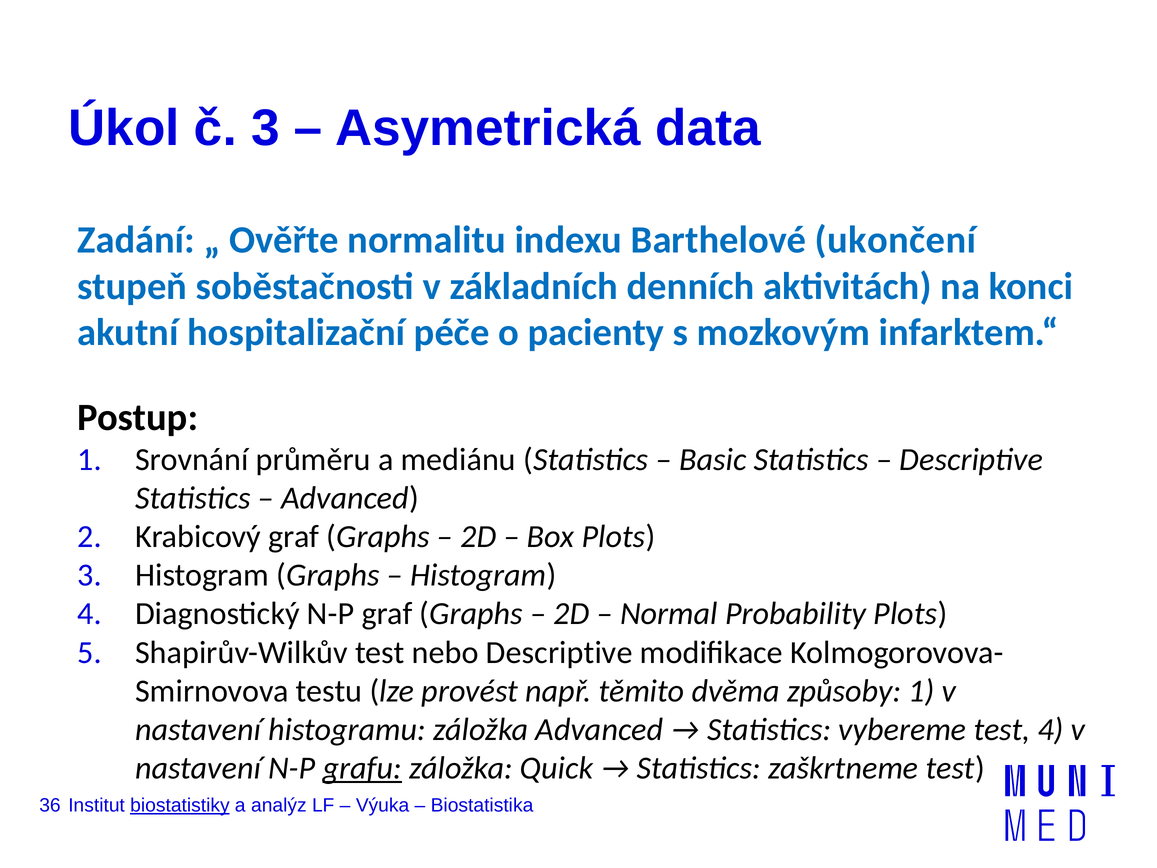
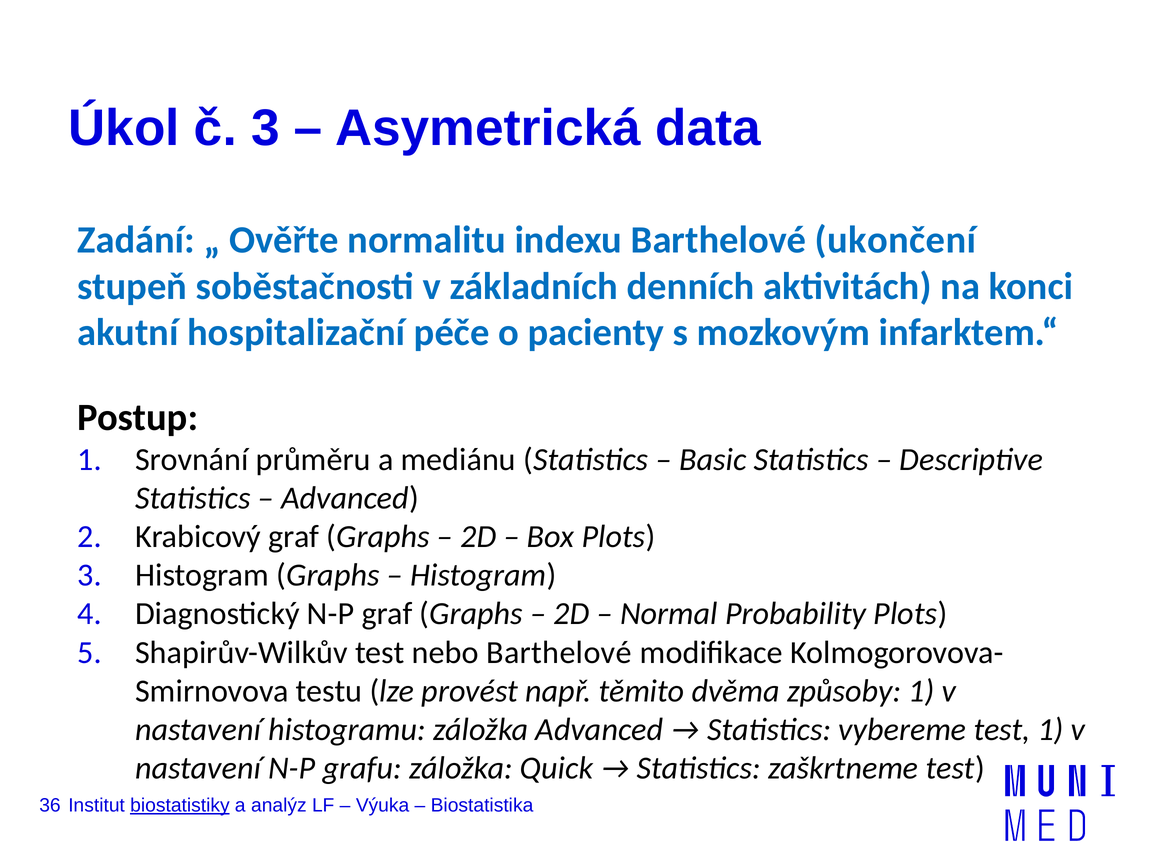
nebo Descriptive: Descriptive -> Barthelové
test 4: 4 -> 1
grafu underline: present -> none
